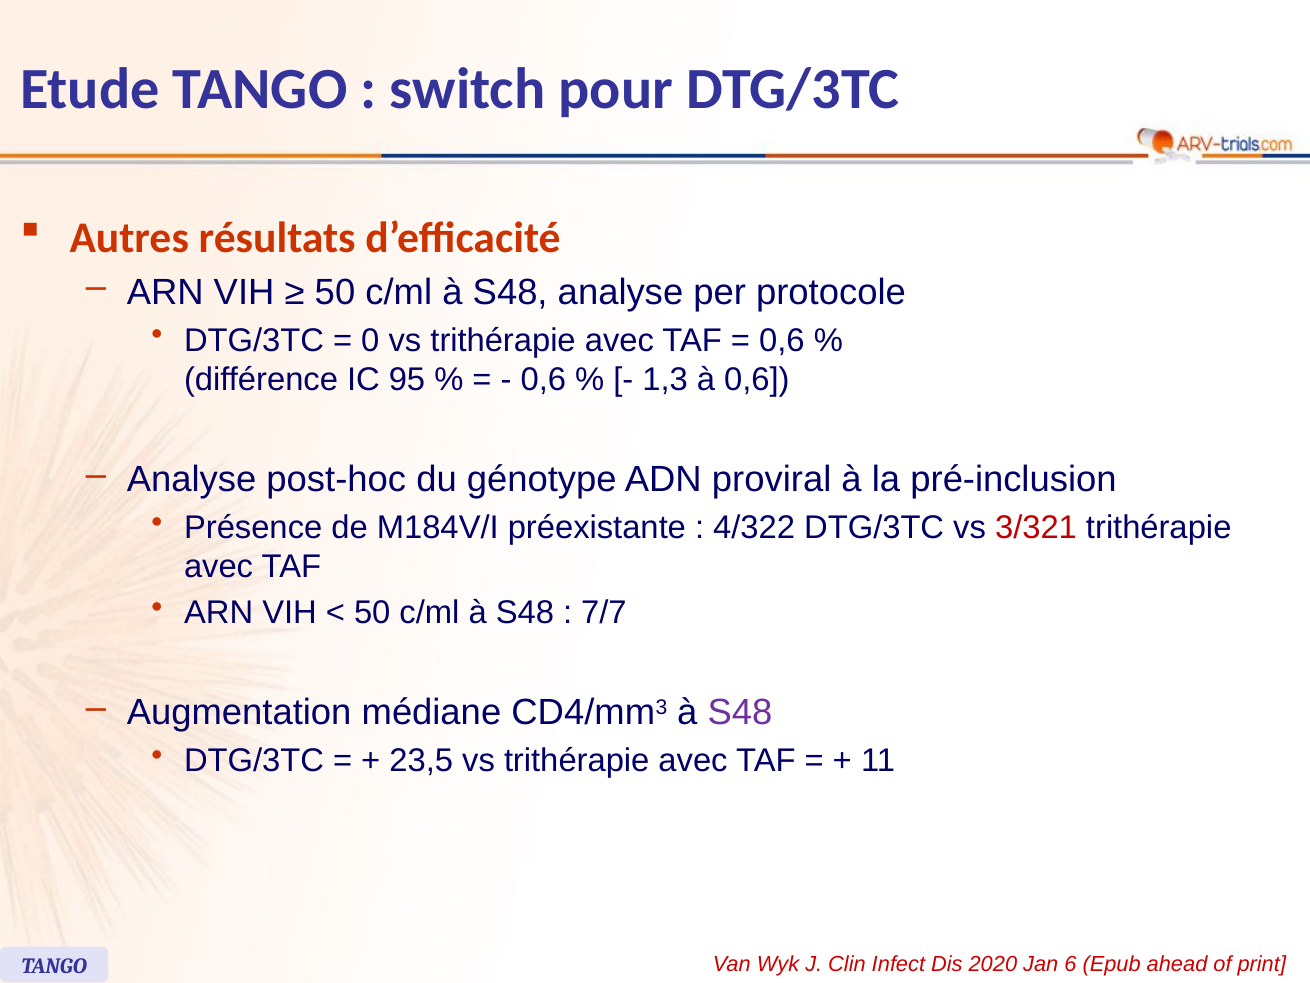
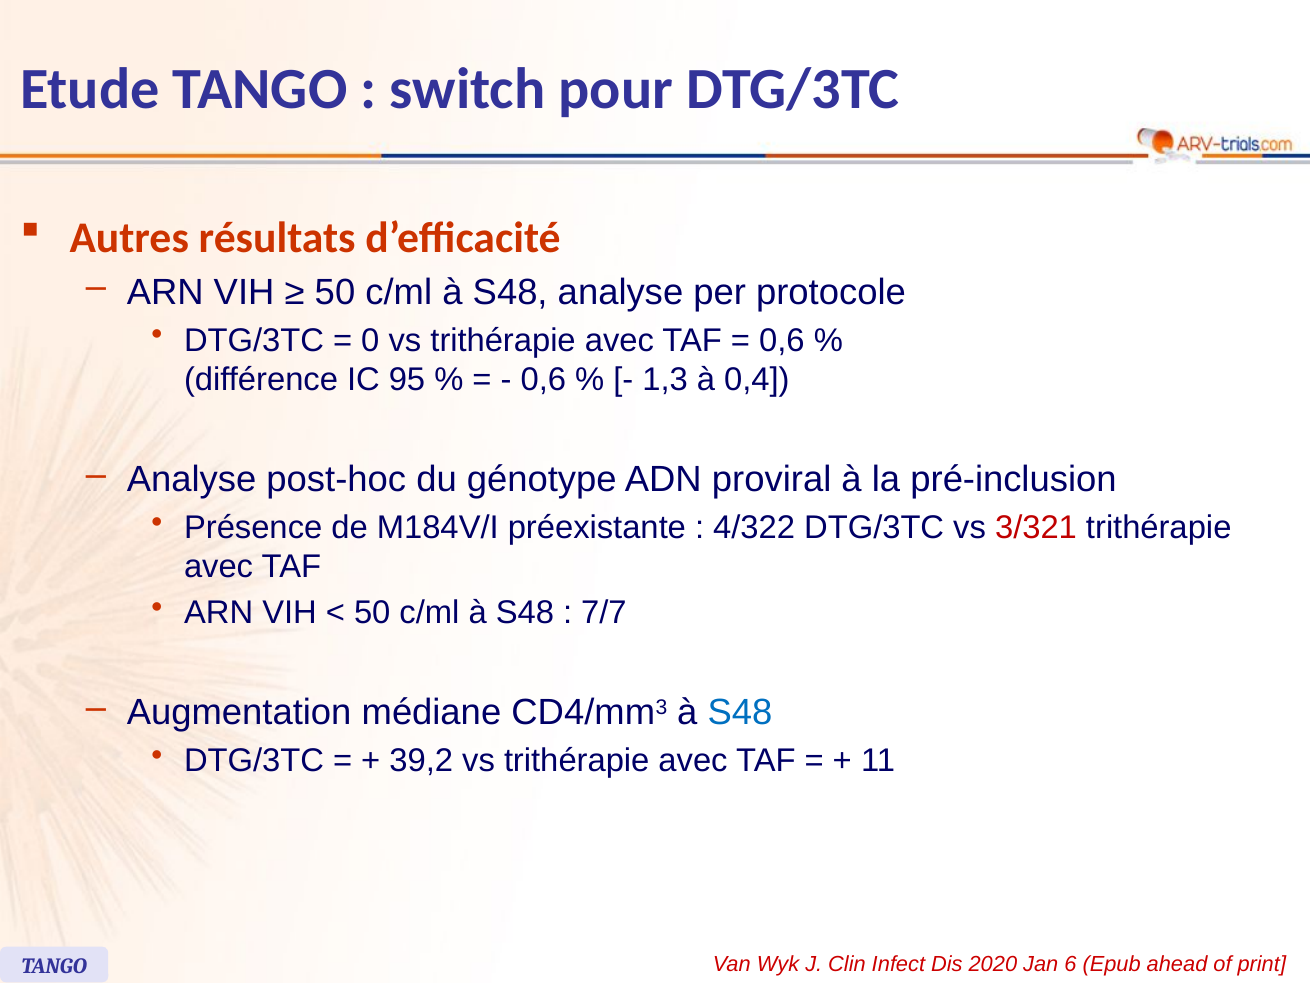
à 0,6: 0,6 -> 0,4
S48 at (740, 713) colour: purple -> blue
23,5: 23,5 -> 39,2
